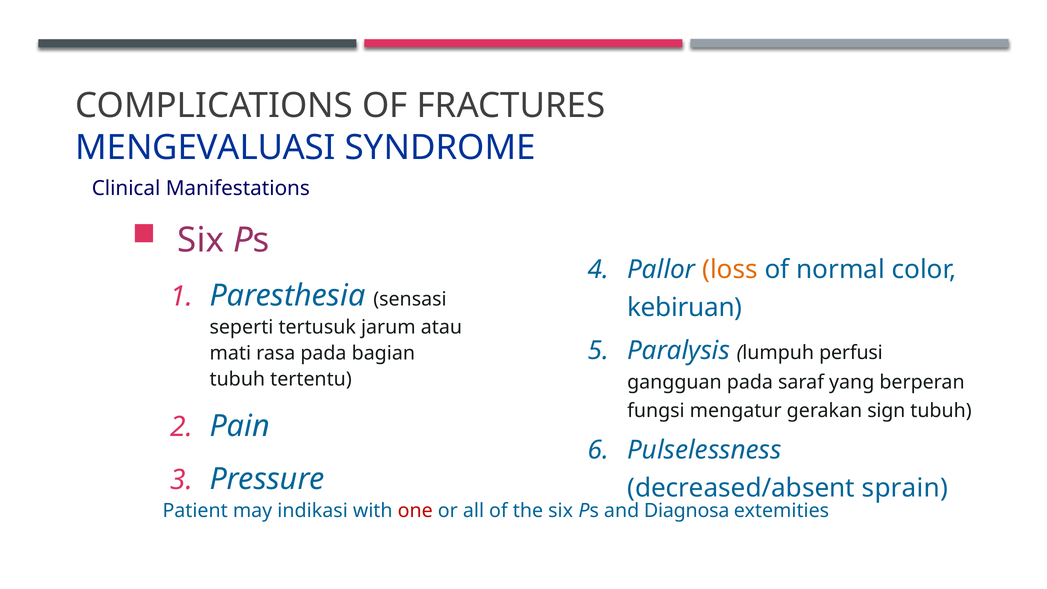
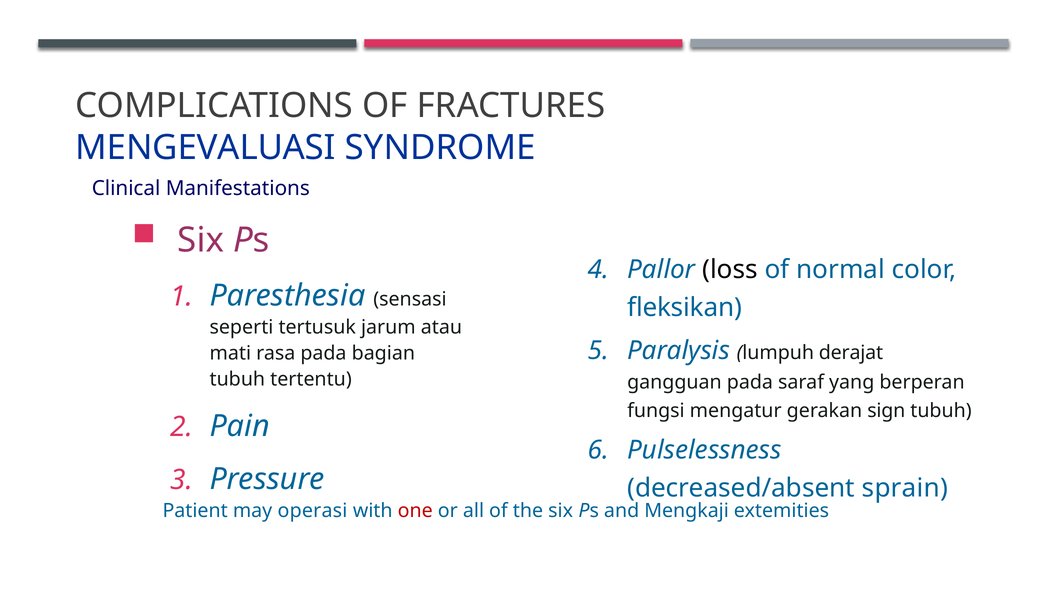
loss colour: orange -> black
kebiruan: kebiruan -> fleksikan
perfusi: perfusi -> derajat
indikasi: indikasi -> operasi
Diagnosa: Diagnosa -> Mengkaji
